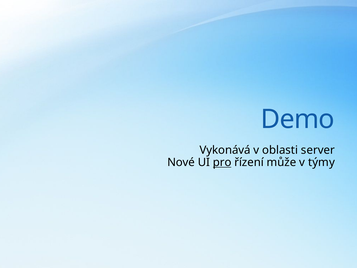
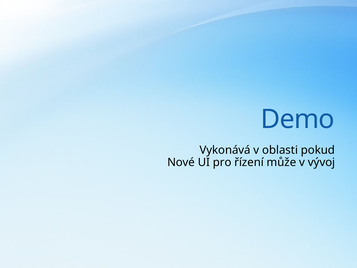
server: server -> pokud
pro underline: present -> none
týmy: týmy -> vývoj
